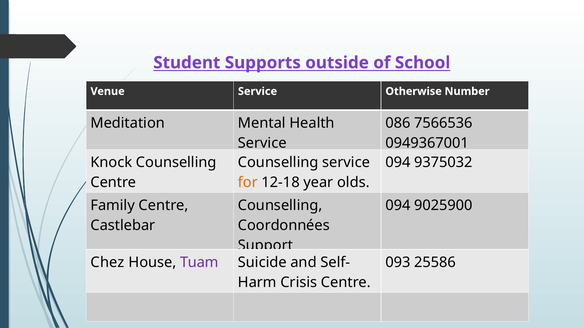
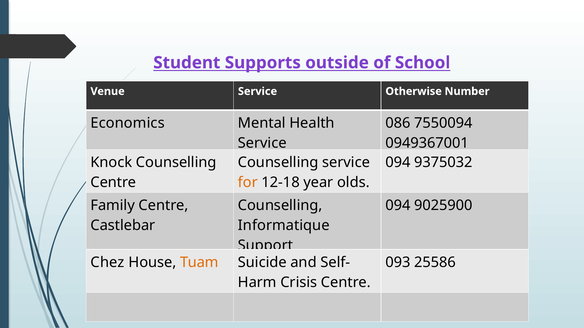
Meditation: Meditation -> Economics
7566536: 7566536 -> 7550094
Coordonnées: Coordonnées -> Informatique
Tuam colour: purple -> orange
